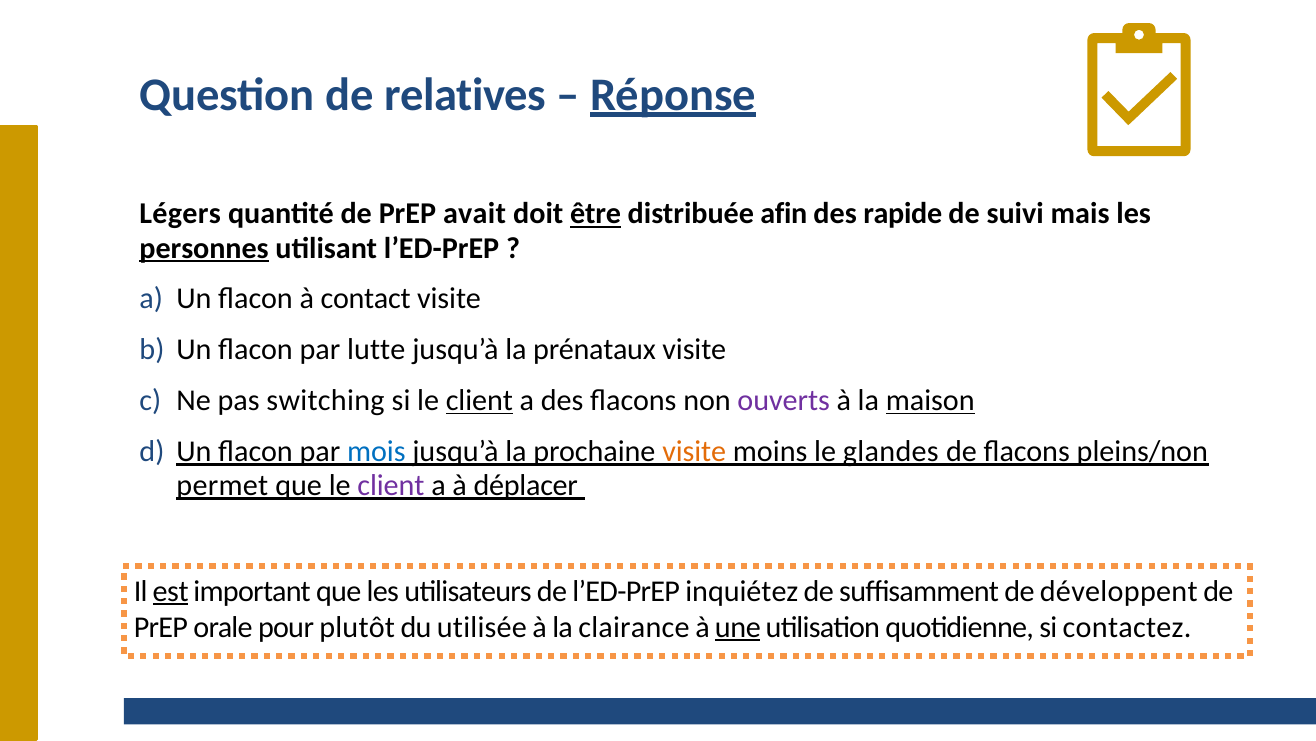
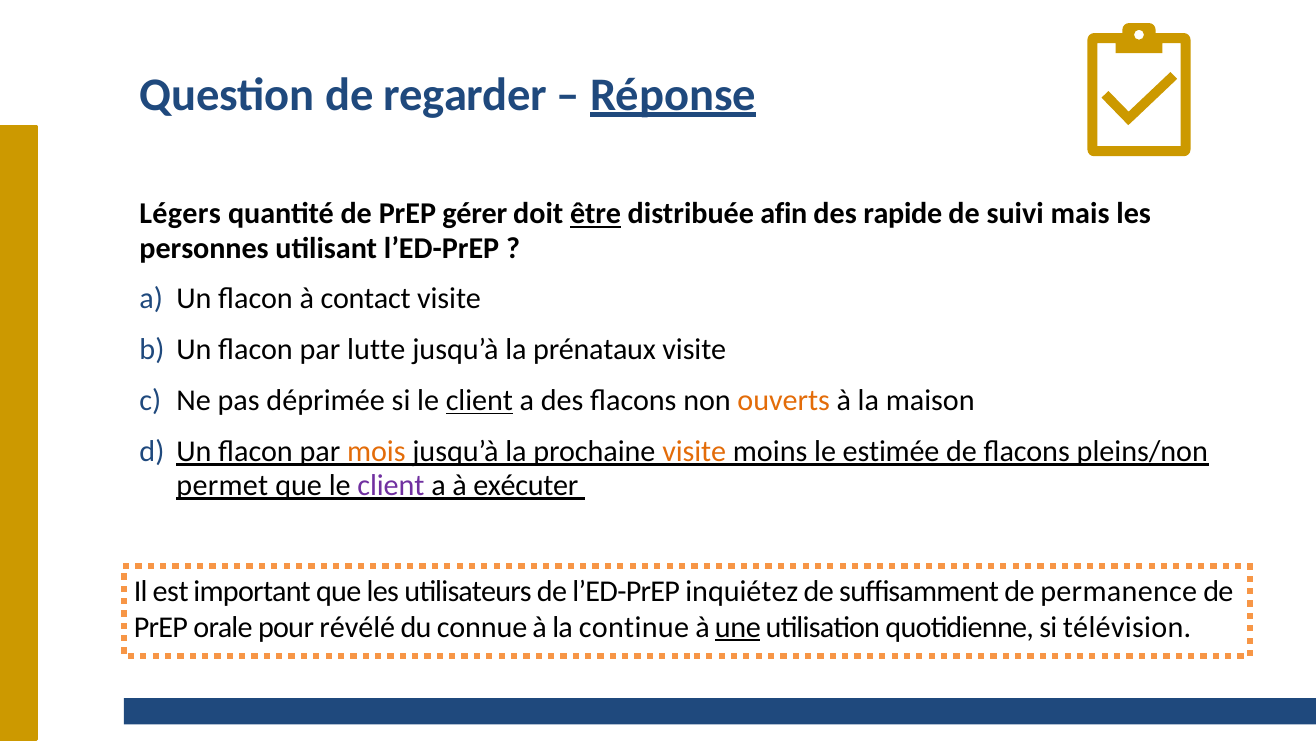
relatives: relatives -> regarder
avait: avait -> gérer
personnes underline: present -> none
switching: switching -> déprimée
ouverts colour: purple -> orange
maison underline: present -> none
mois colour: blue -> orange
glandes: glandes -> estimée
déplacer: déplacer -> exécuter
est underline: present -> none
développent: développent -> permanence
plutôt: plutôt -> révélé
utilisée: utilisée -> connue
clairance: clairance -> continue
contactez: contactez -> télévision
